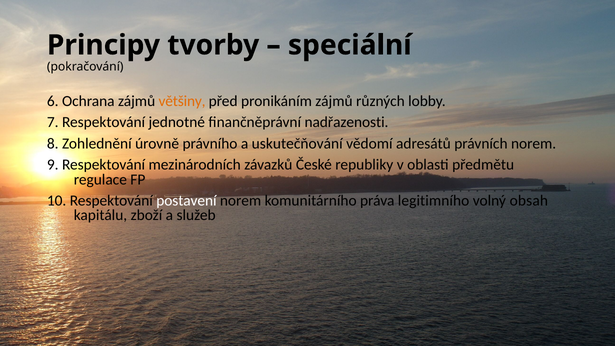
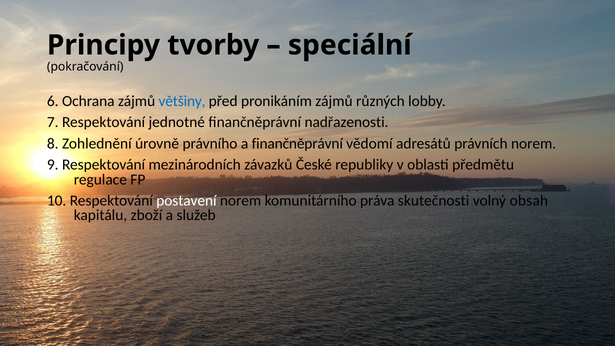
většiny colour: orange -> blue
a uskutečňování: uskutečňování -> finančněprávní
legitimního: legitimního -> skutečnosti
